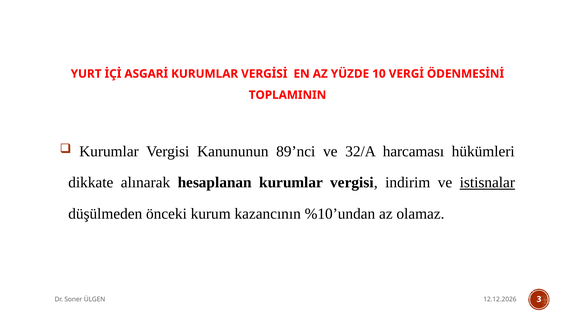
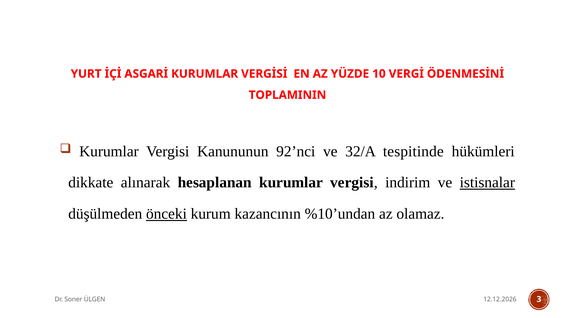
89’nci: 89’nci -> 92’nci
harcaması: harcaması -> tespitinde
önceki underline: none -> present
